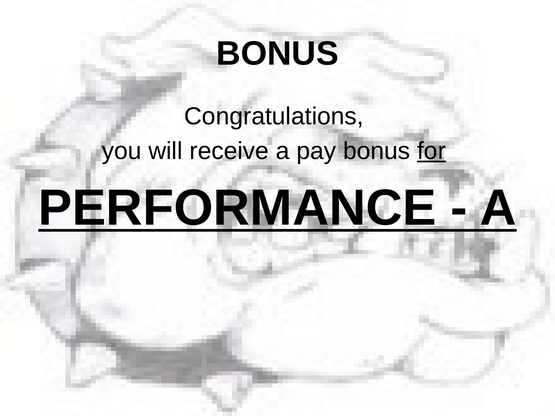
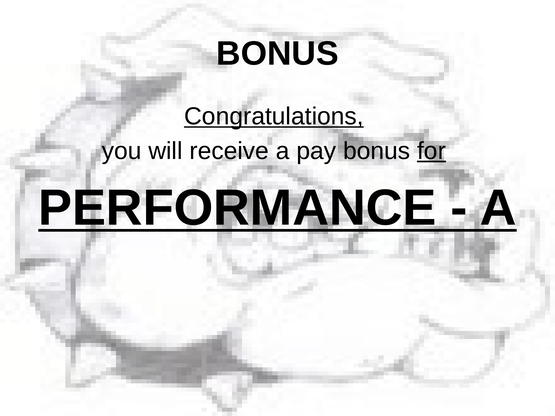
Congratulations underline: none -> present
